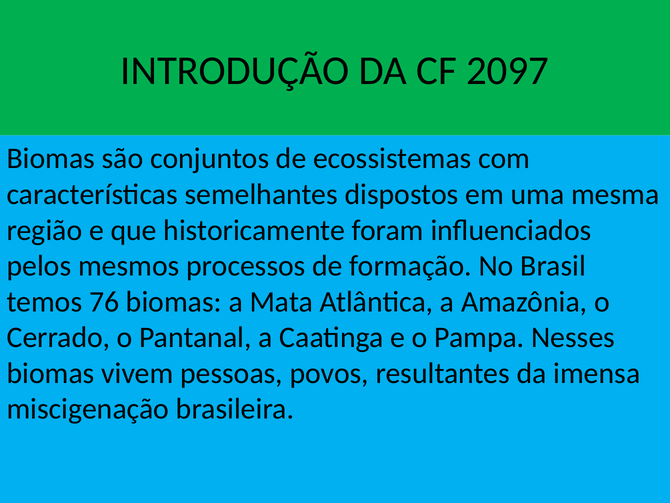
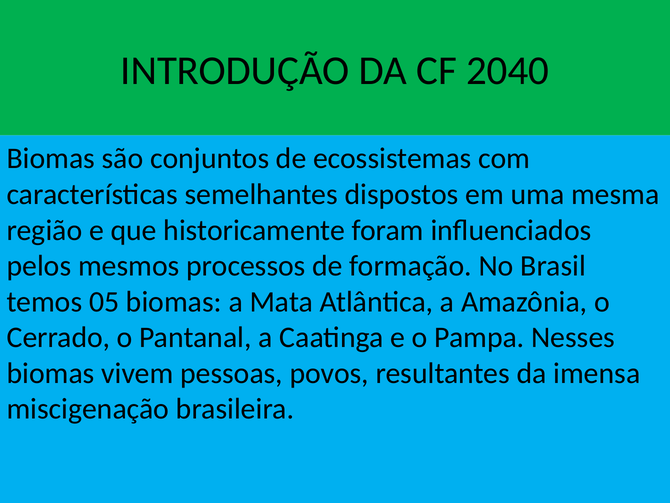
2097: 2097 -> 2040
76: 76 -> 05
